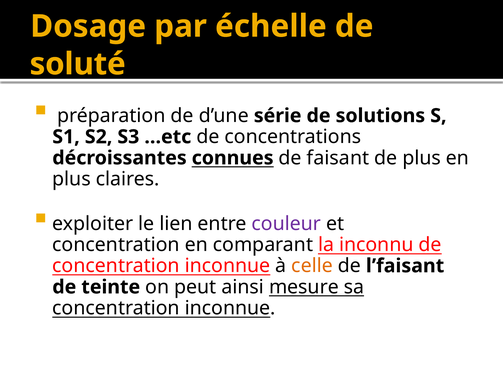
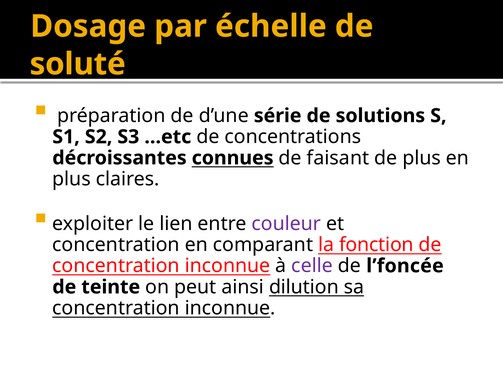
inconnu: inconnu -> fonction
celle colour: orange -> purple
l’faisant: l’faisant -> l’foncée
mesure: mesure -> dilution
